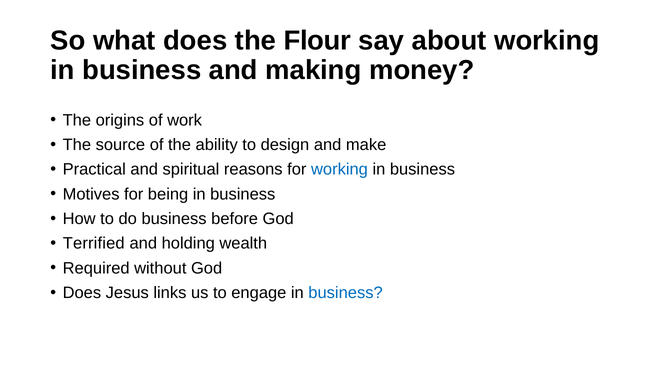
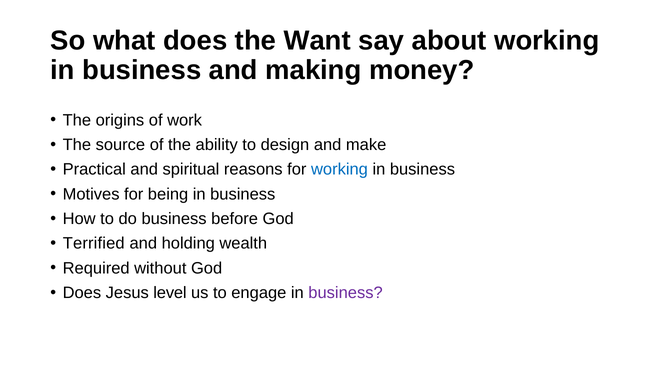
Flour: Flour -> Want
links: links -> level
business at (346, 293) colour: blue -> purple
